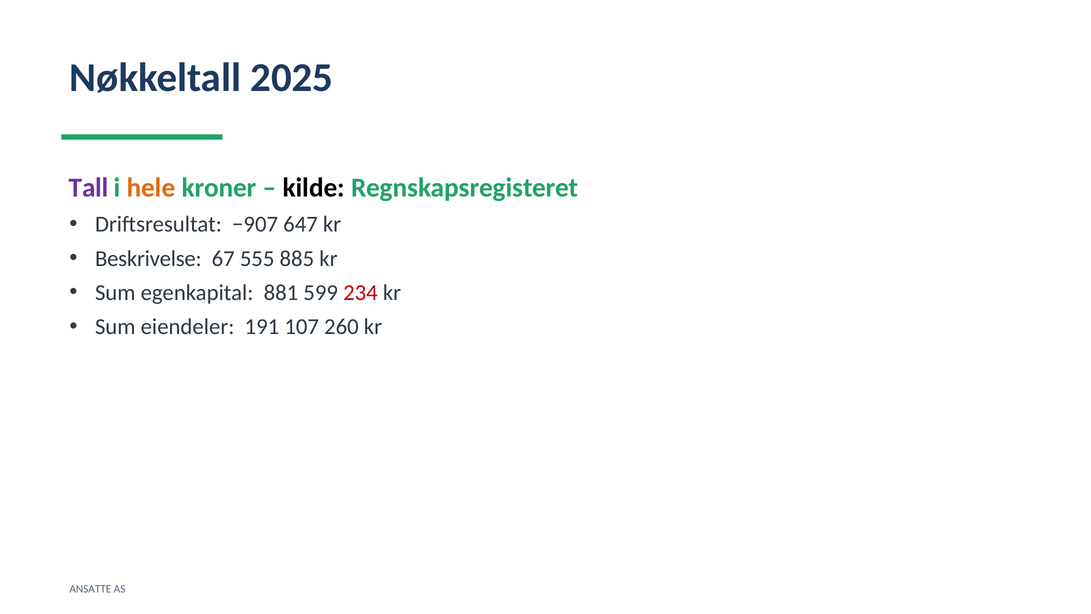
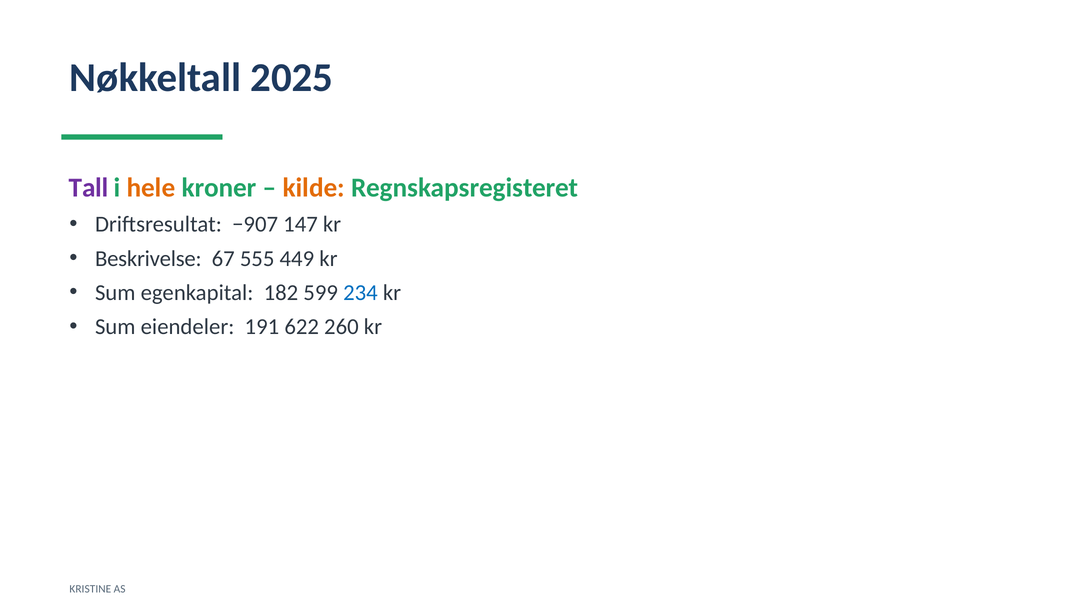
kilde colour: black -> orange
647: 647 -> 147
885: 885 -> 449
881: 881 -> 182
234 colour: red -> blue
107: 107 -> 622
ANSATTE: ANSATTE -> KRISTINE
